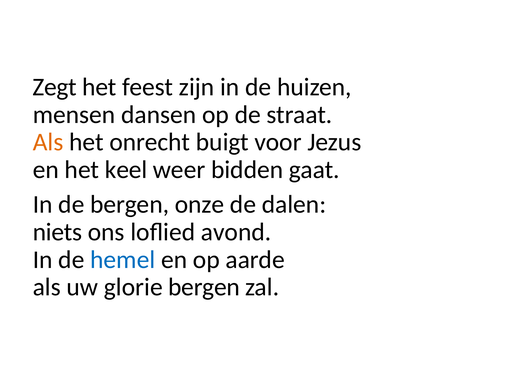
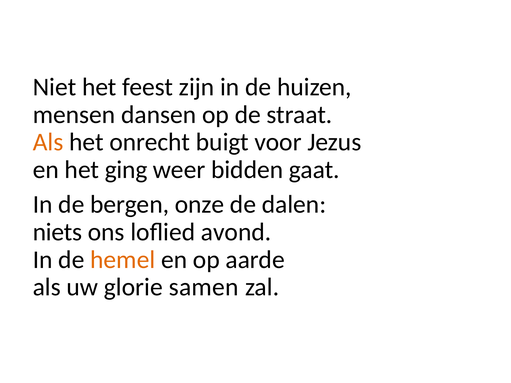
Zegt: Zegt -> Niet
keel: keel -> ging
hemel colour: blue -> orange
glorie bergen: bergen -> samen
